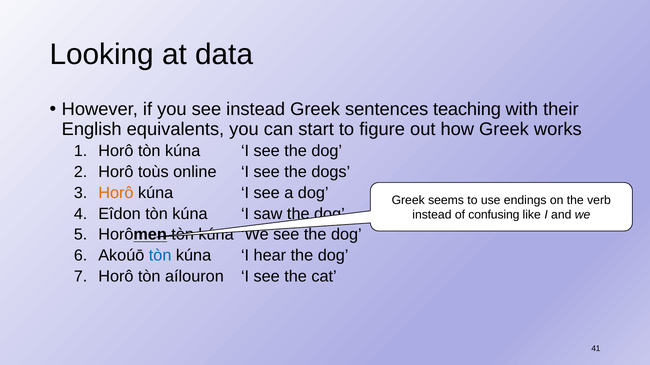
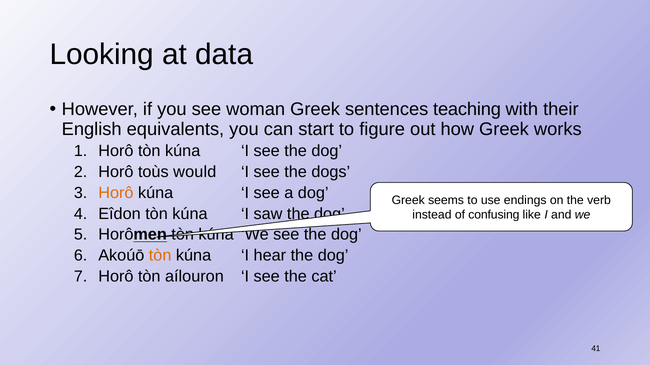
see instead: instead -> woman
online: online -> would
tòn at (160, 256) colour: blue -> orange
